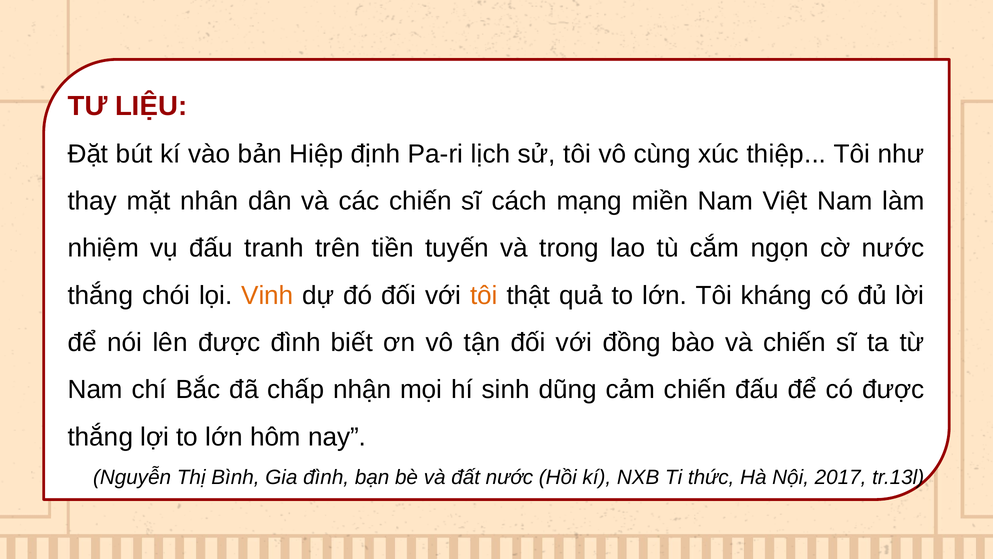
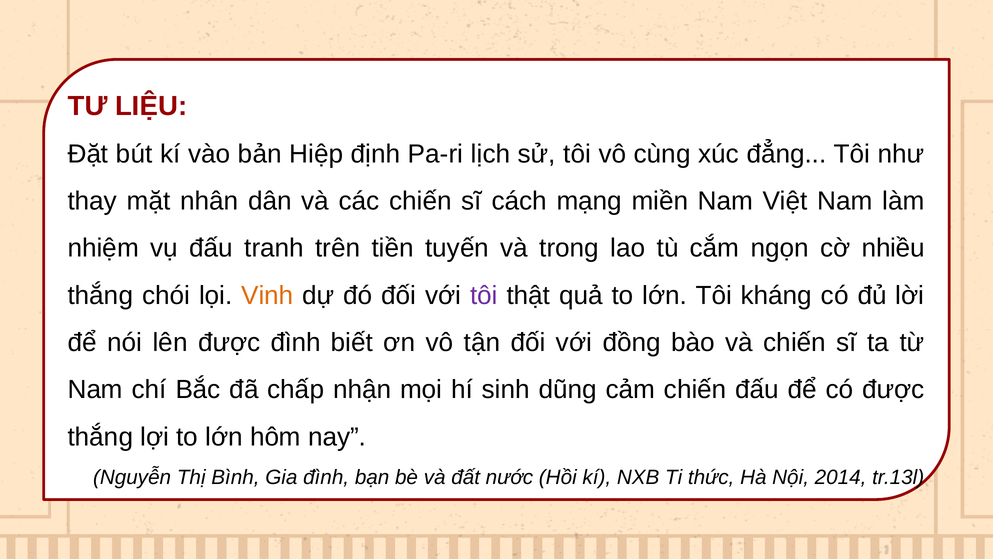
thiệp: thiệp -> đẳng
cờ nước: nước -> nhiều
tôi at (484, 295) colour: orange -> purple
2017: 2017 -> 2014
